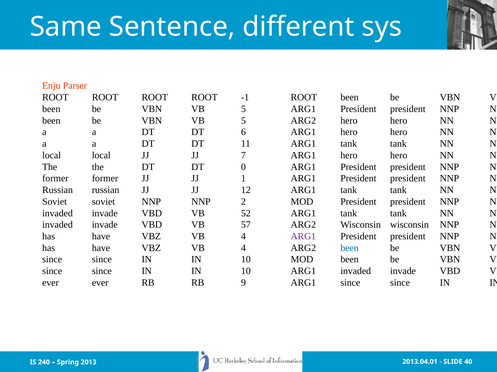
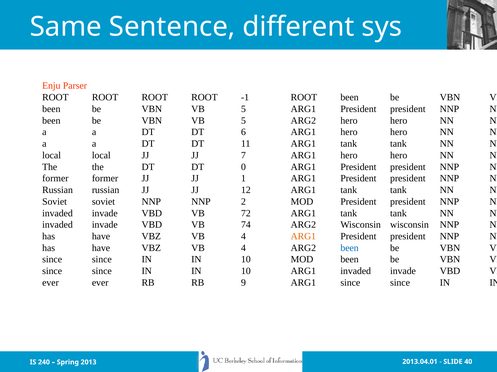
52: 52 -> 72
57: 57 -> 74
ARG1 at (303, 237) colour: purple -> orange
